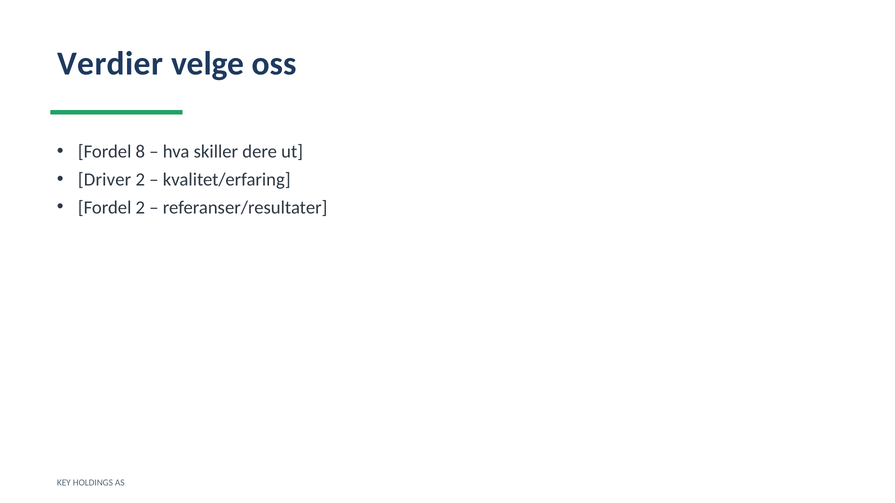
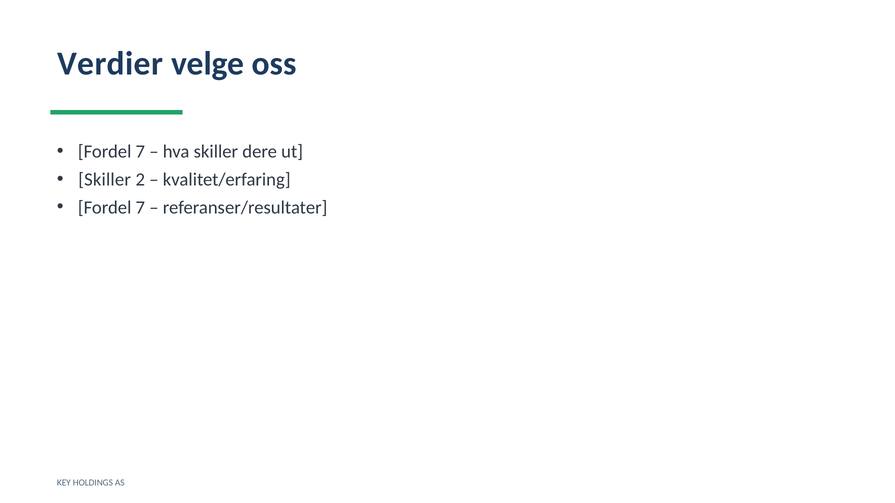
8 at (140, 152): 8 -> 7
Driver at (105, 180): Driver -> Skiller
2 at (140, 208): 2 -> 7
